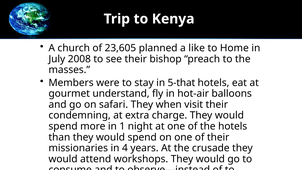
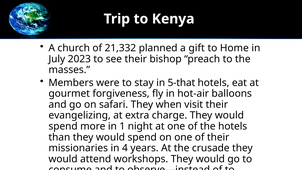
23,605: 23,605 -> 21,332
like: like -> gift
2008: 2008 -> 2023
understand: understand -> forgiveness
condemning: condemning -> evangelizing
